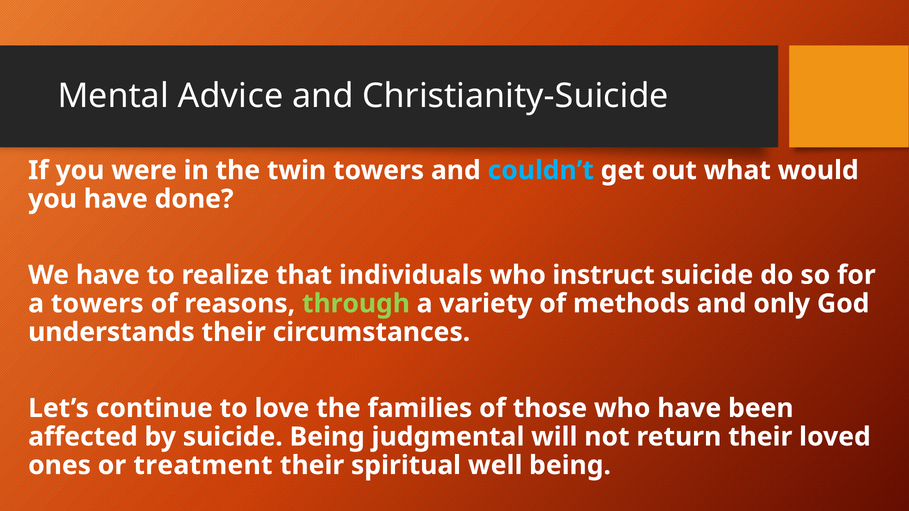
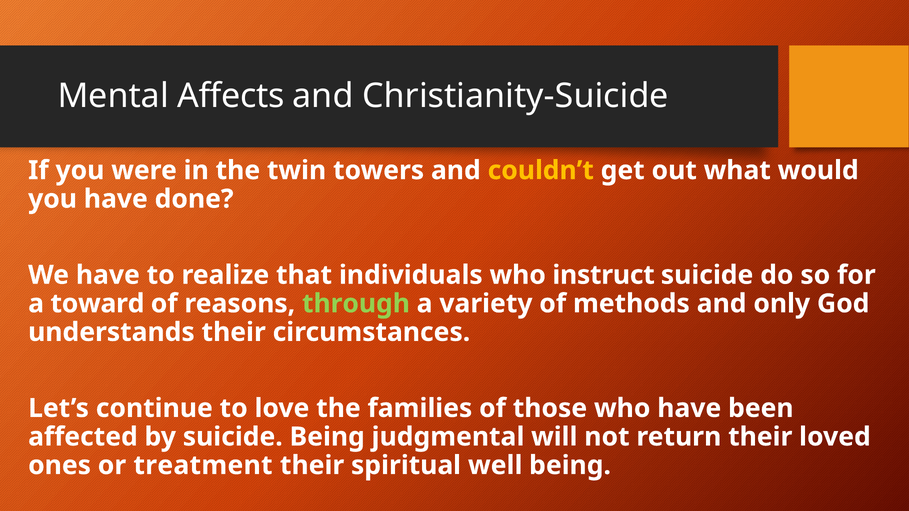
Advice: Advice -> Affects
couldn’t colour: light blue -> yellow
a towers: towers -> toward
